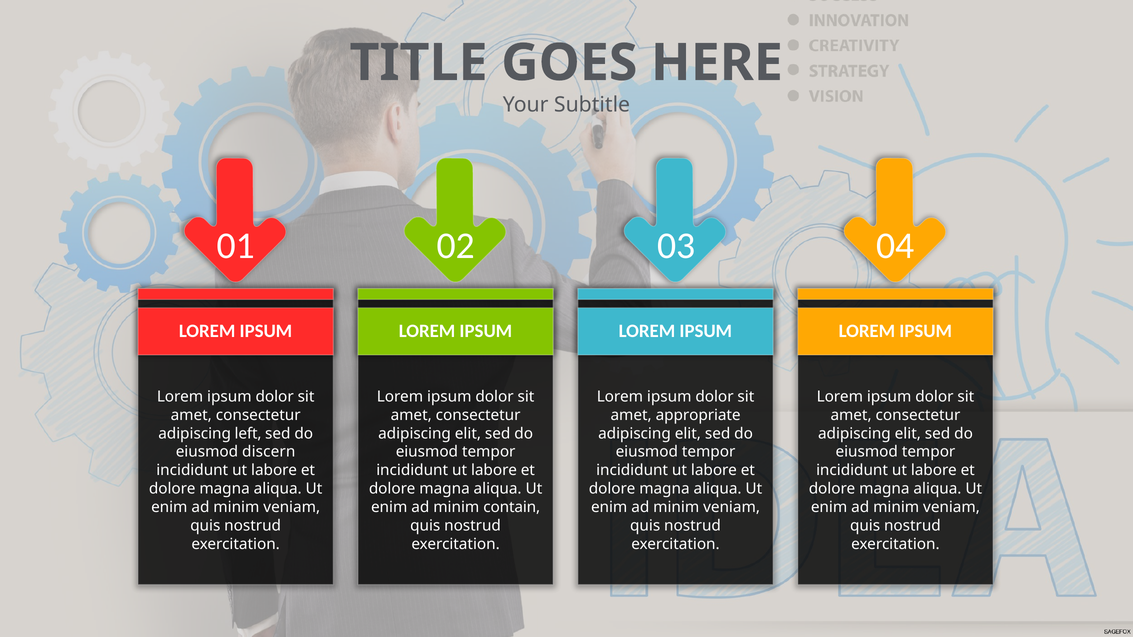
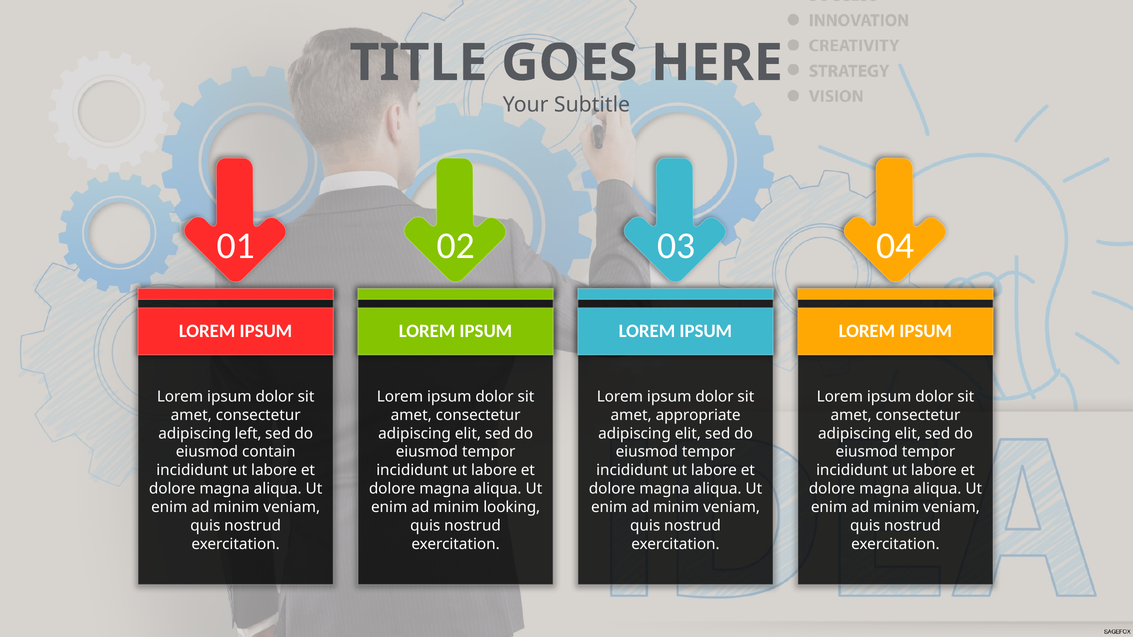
discern: discern -> contain
contain: contain -> looking
